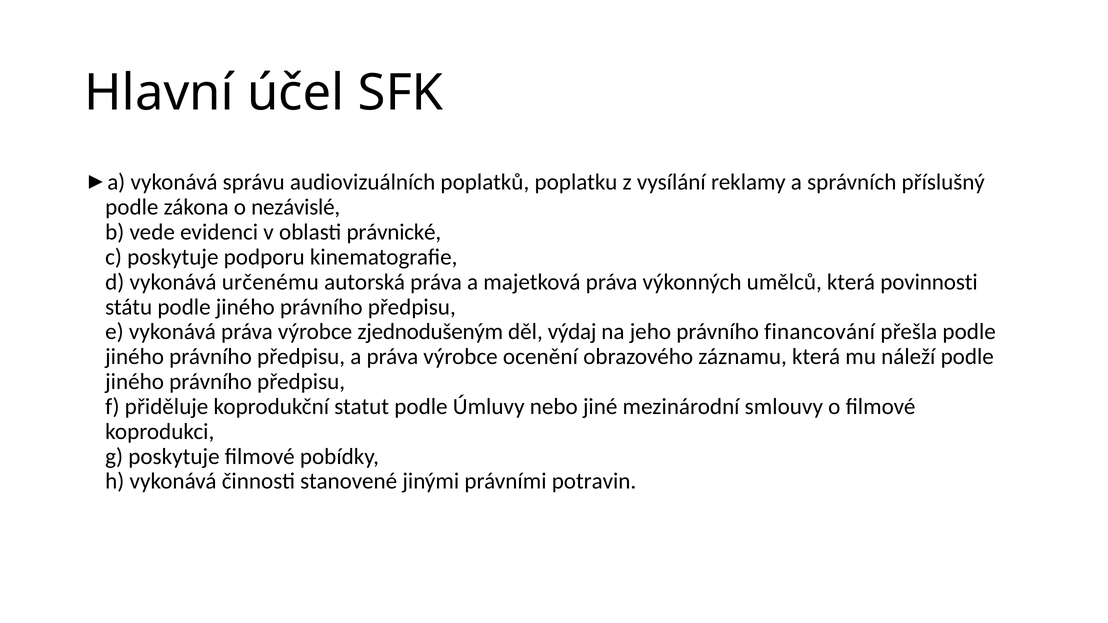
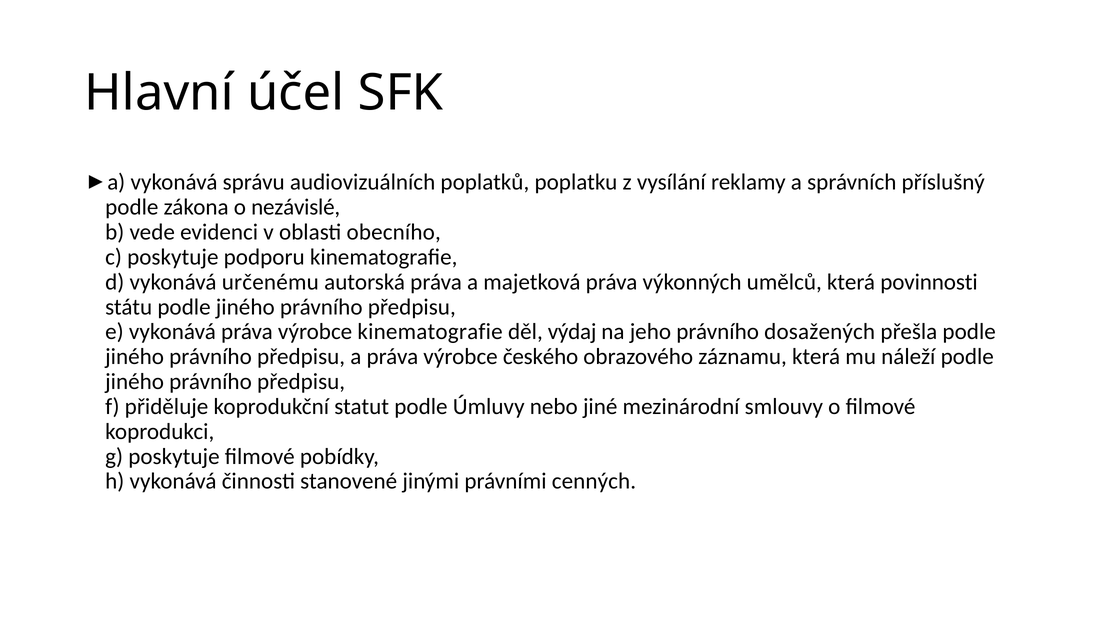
právnické: právnické -> obecního
výrobce zjednodušeným: zjednodušeným -> kinematografie
financování: financování -> dosažených
ocenění: ocenění -> českého
potravin: potravin -> cenných
